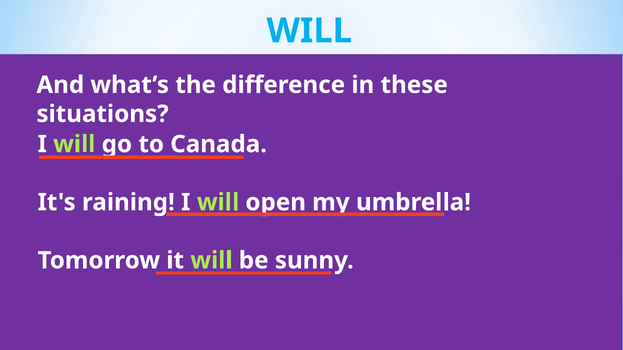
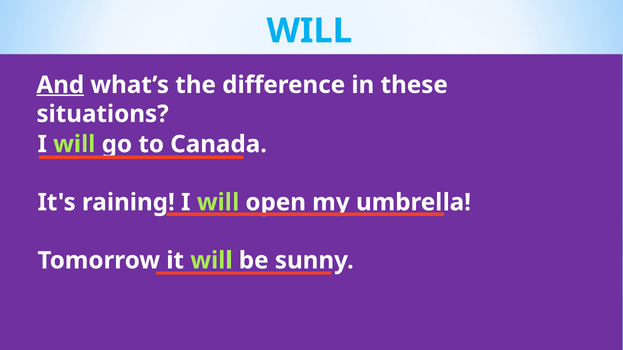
And underline: none -> present
